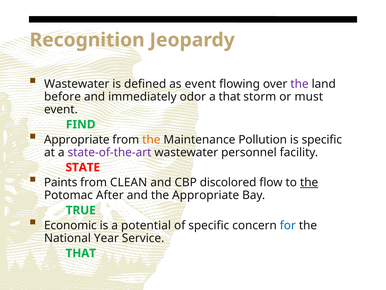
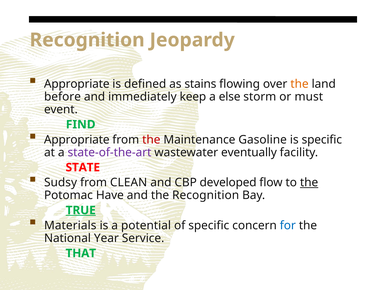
Wastewater at (77, 84): Wastewater -> Appropriate
as event: event -> stains
the at (300, 84) colour: purple -> orange
odor: odor -> keep
a that: that -> else
the at (151, 139) colour: orange -> red
Pollution: Pollution -> Gasoline
personnel: personnel -> eventually
Paints: Paints -> Sudsy
discolored: discolored -> developed
After: After -> Have
the Appropriate: Appropriate -> Recognition
TRUE underline: none -> present
Economic: Economic -> Materials
